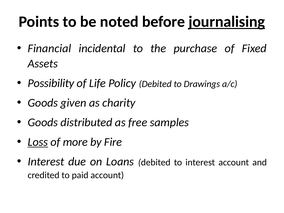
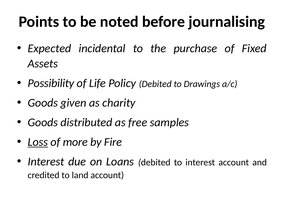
journalising underline: present -> none
Financial: Financial -> Expected
paid: paid -> land
